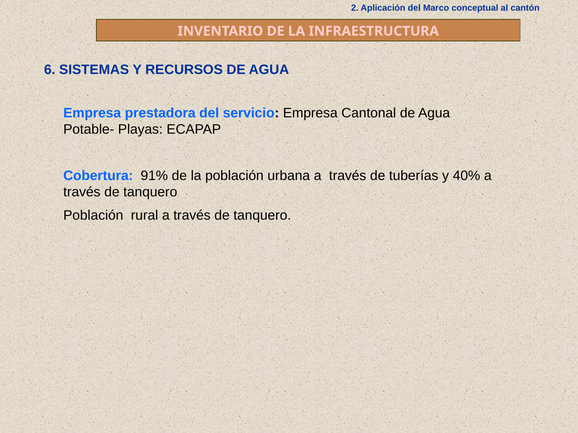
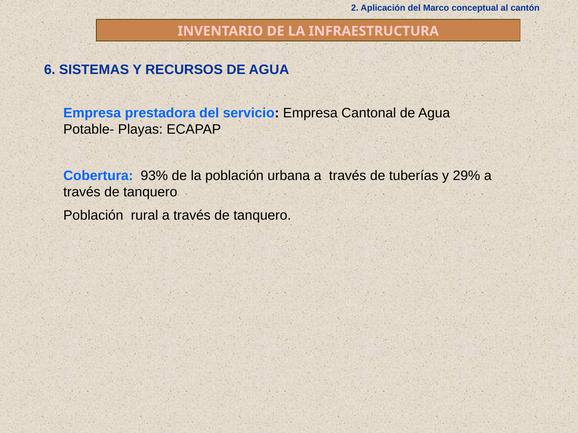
91%: 91% -> 93%
40%: 40% -> 29%
